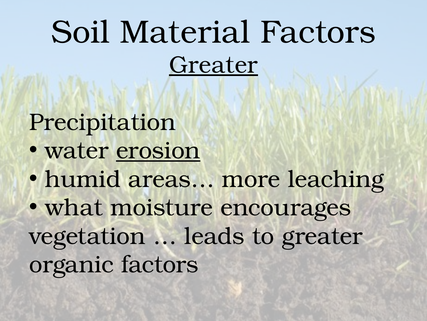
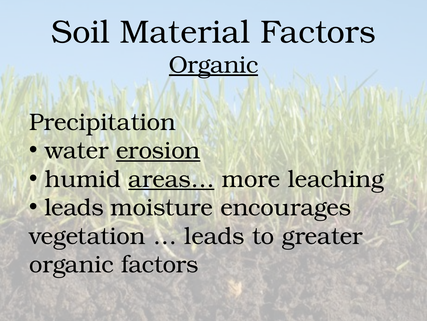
Greater at (213, 65): Greater -> Organic
areas… underline: none -> present
what at (74, 207): what -> leads
